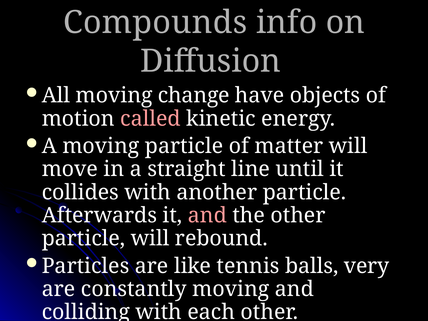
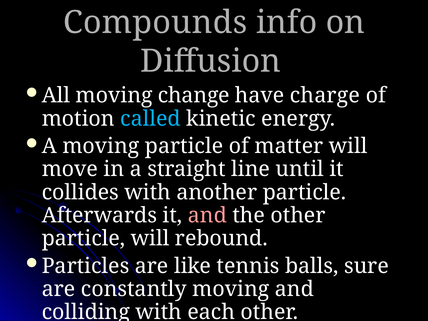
objects: objects -> charge
called colour: pink -> light blue
very: very -> sure
